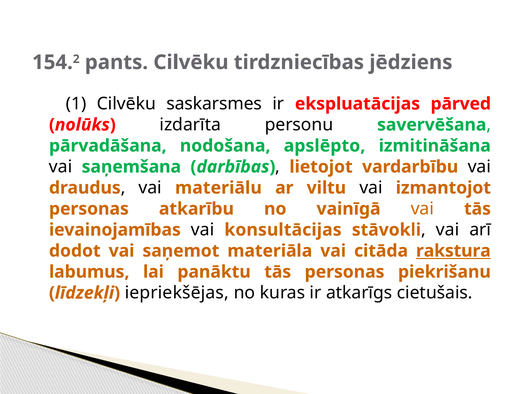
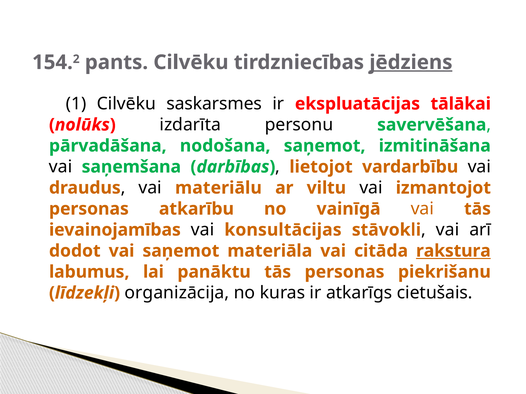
jēdziens underline: none -> present
pārved: pārved -> tālākai
nodošana apslēpto: apslēpto -> saņemot
iepriekšējas: iepriekšējas -> organizācija
